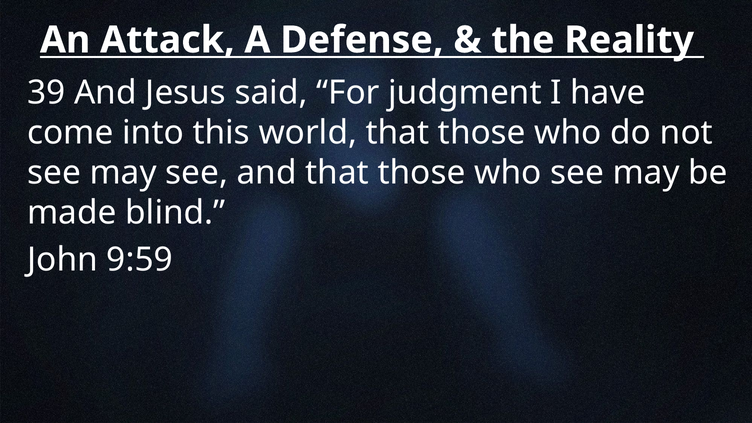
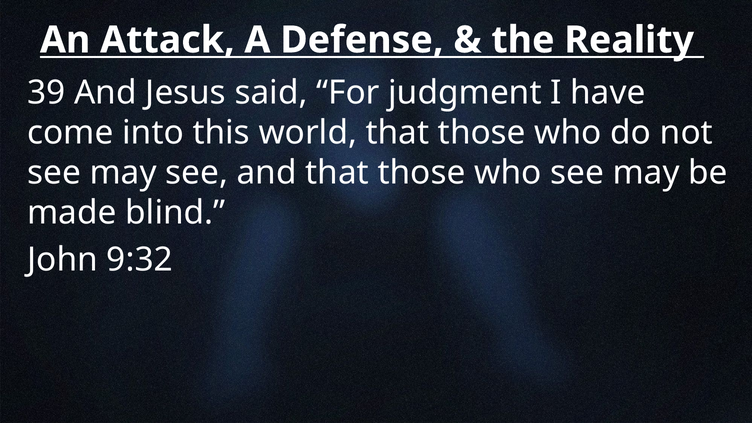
9:59: 9:59 -> 9:32
